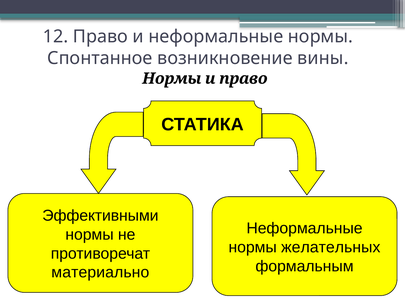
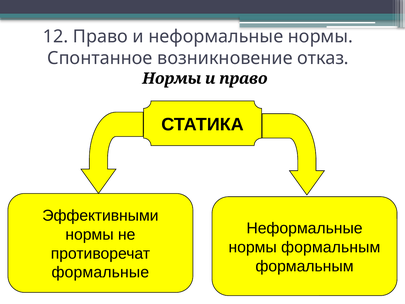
вины: вины -> отказ
нормы желательных: желательных -> формальным
материально: материально -> формальные
